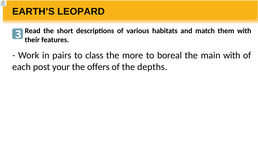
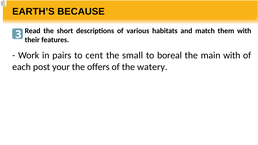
LEOPARD: LEOPARD -> BECAUSE
class: class -> cent
more: more -> small
depths: depths -> watery
